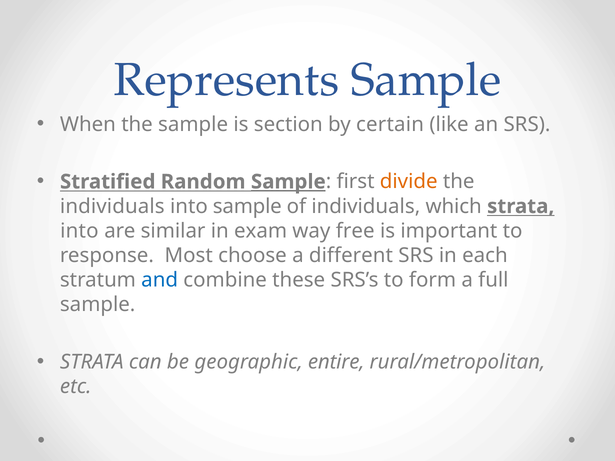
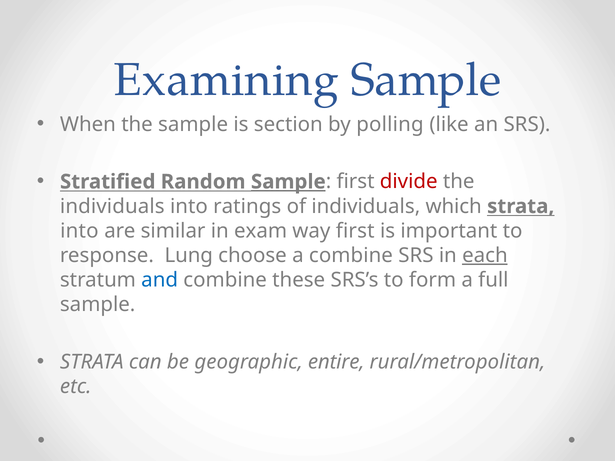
Represents: Represents -> Examining
certain: certain -> polling
divide colour: orange -> red
into sample: sample -> ratings
way free: free -> first
Most: Most -> Lung
a different: different -> combine
each underline: none -> present
